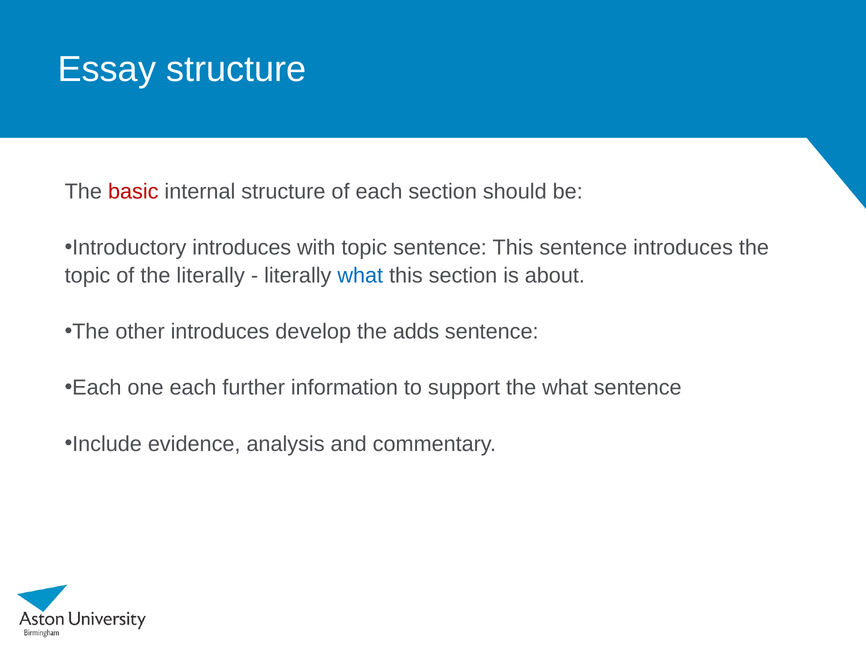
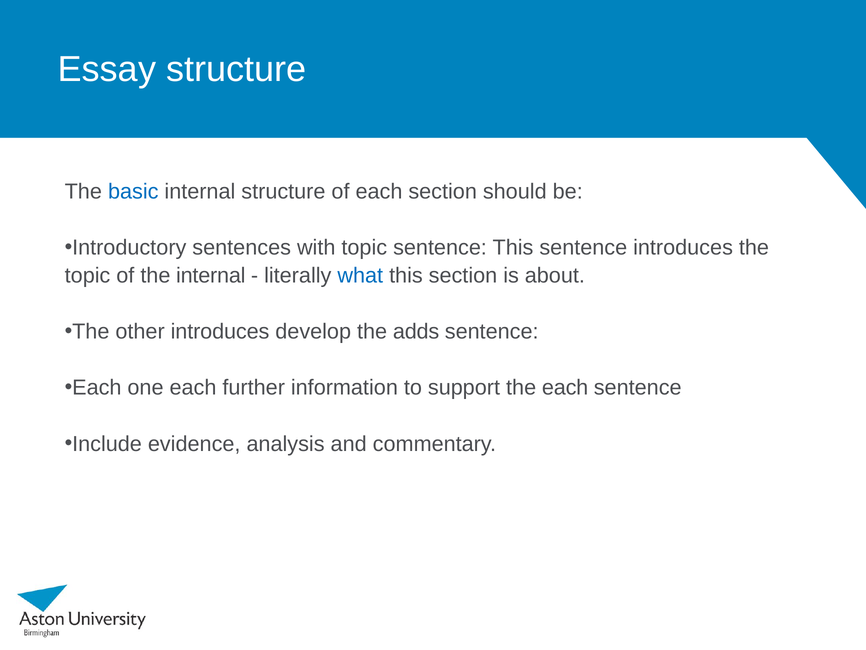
basic colour: red -> blue
Introductory introduces: introduces -> sentences
the literally: literally -> internal
the what: what -> each
